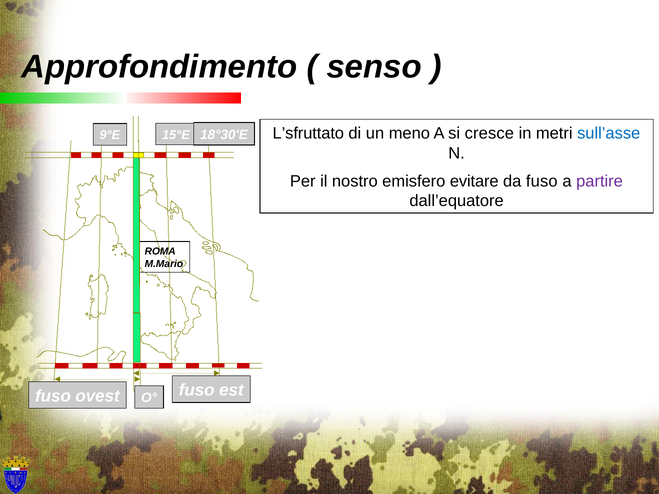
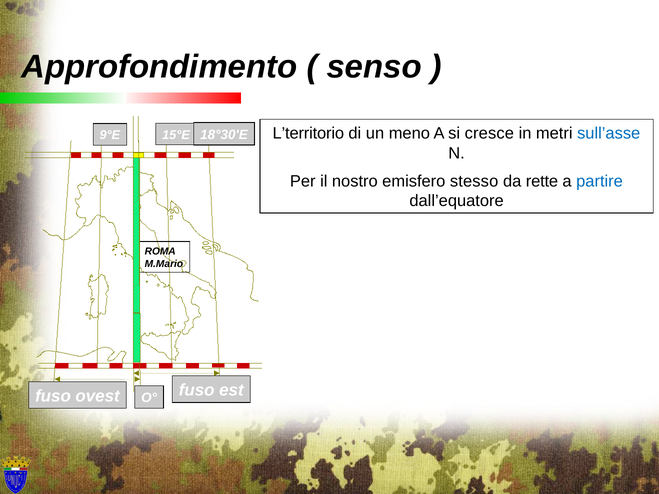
L’sfruttato: L’sfruttato -> L’territorio
evitare: evitare -> stesso
da fuso: fuso -> rette
partire colour: purple -> blue
